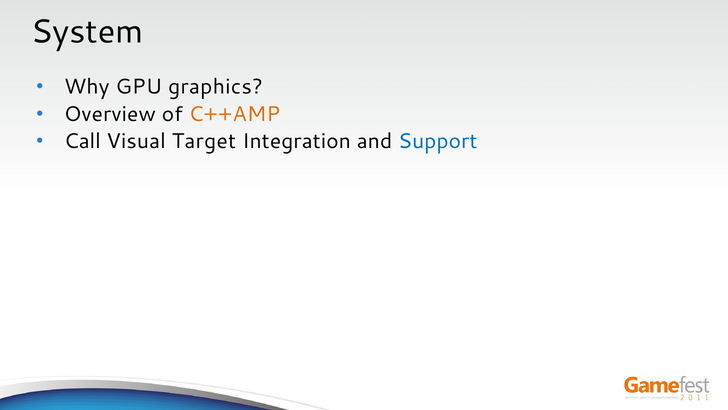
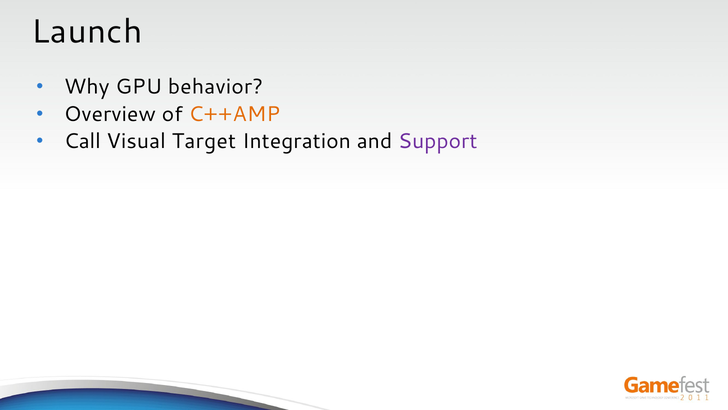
System: System -> Launch
graphics: graphics -> behavior
Support colour: blue -> purple
